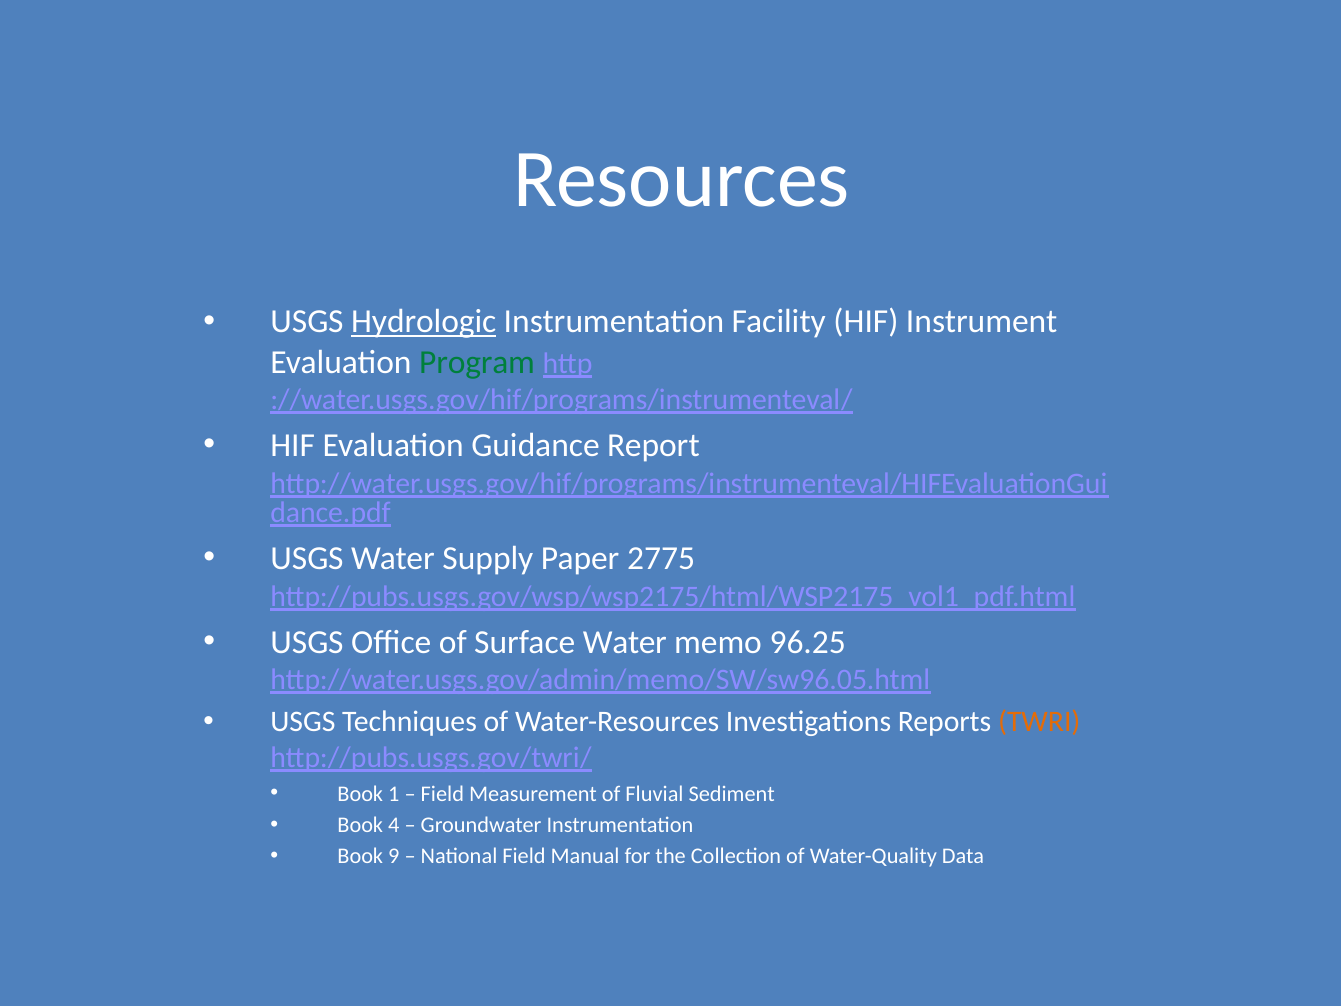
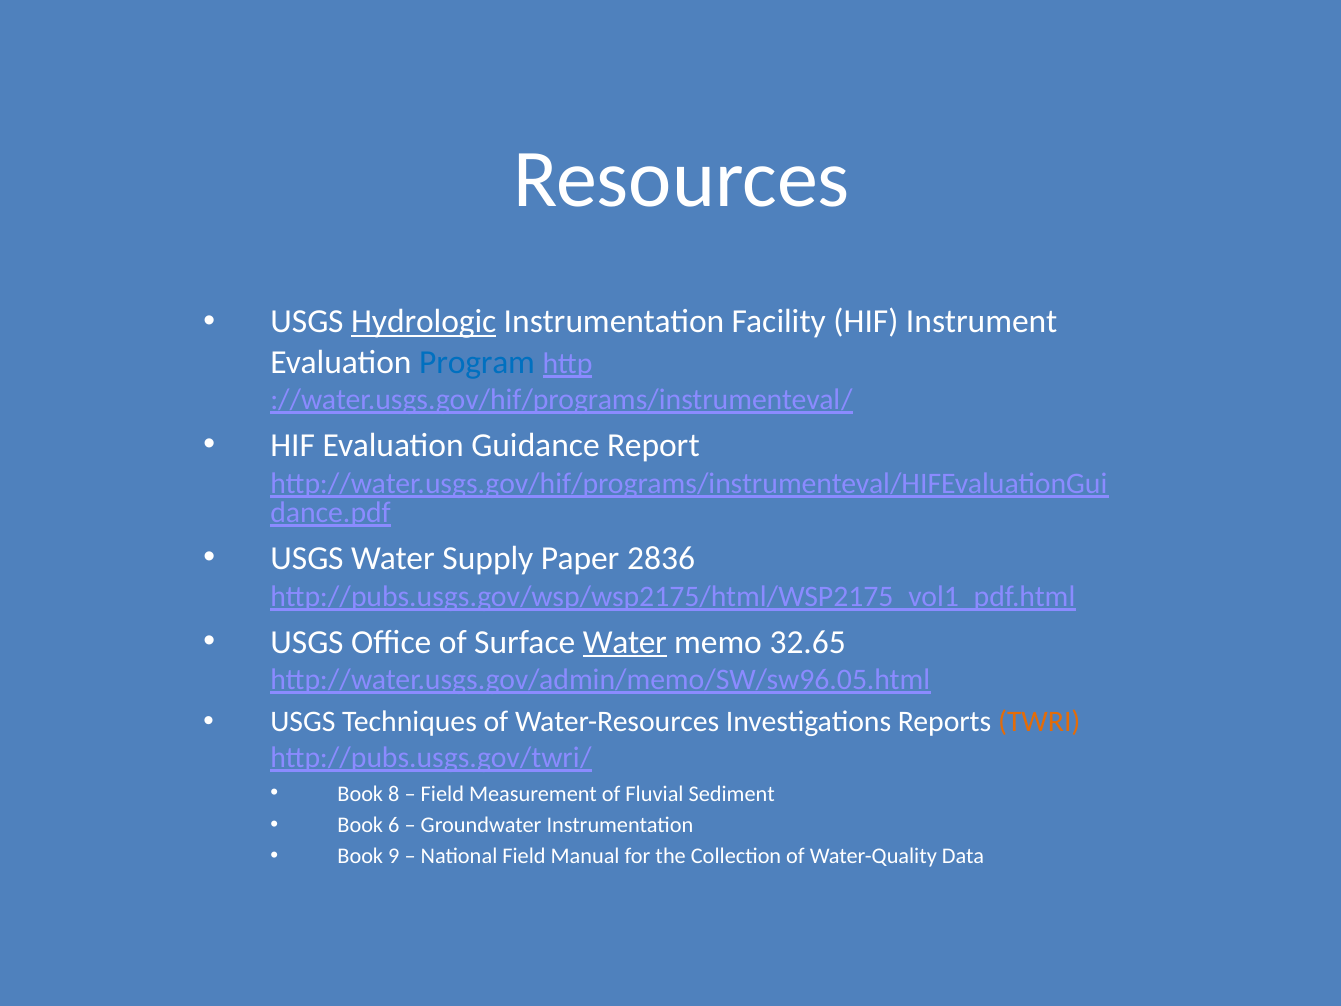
Program colour: green -> blue
2775: 2775 -> 2836
Water at (625, 642) underline: none -> present
96.25: 96.25 -> 32.65
1: 1 -> 8
4: 4 -> 6
